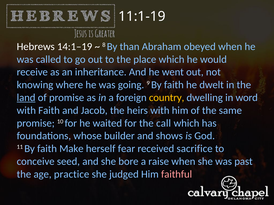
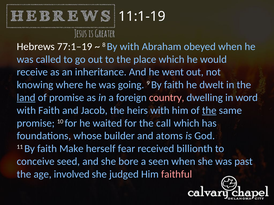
14:1–19: 14:1–19 -> 77:1–19
By than: than -> with
country colour: yellow -> pink
the at (209, 111) underline: none -> present
shows: shows -> atoms
sacrifice: sacrifice -> billionth
raise: raise -> seen
practice: practice -> involved
